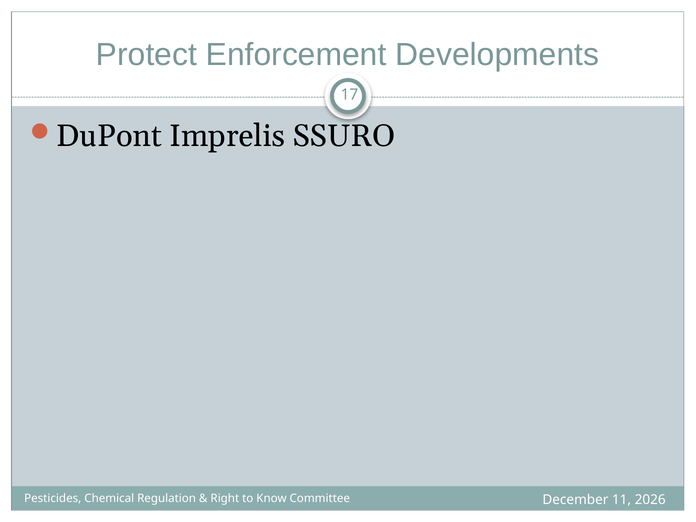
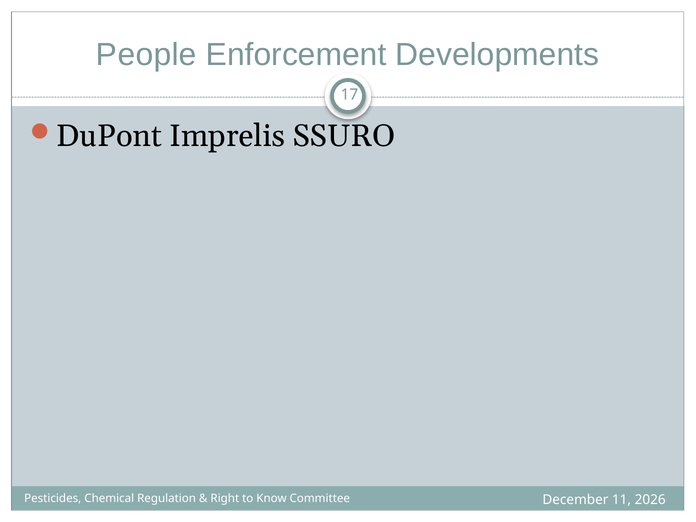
Protect: Protect -> People
